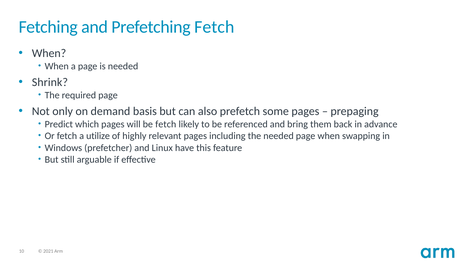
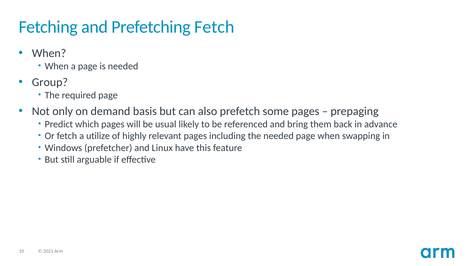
Shrink: Shrink -> Group
be fetch: fetch -> usual
